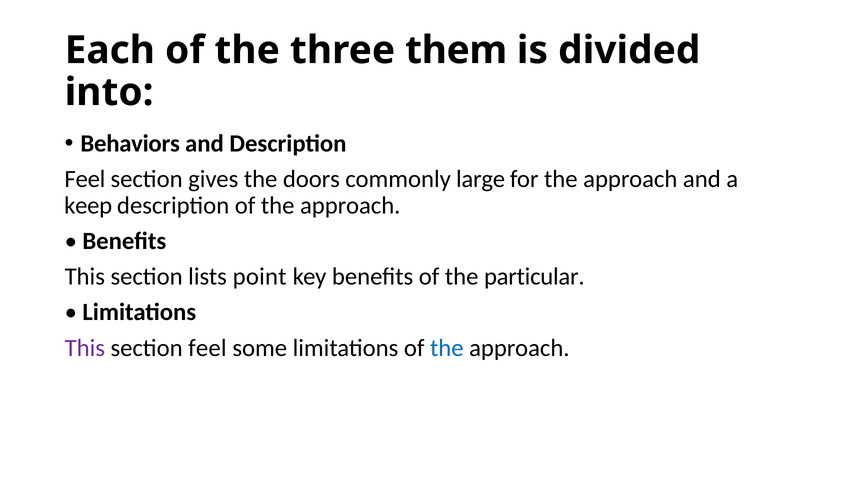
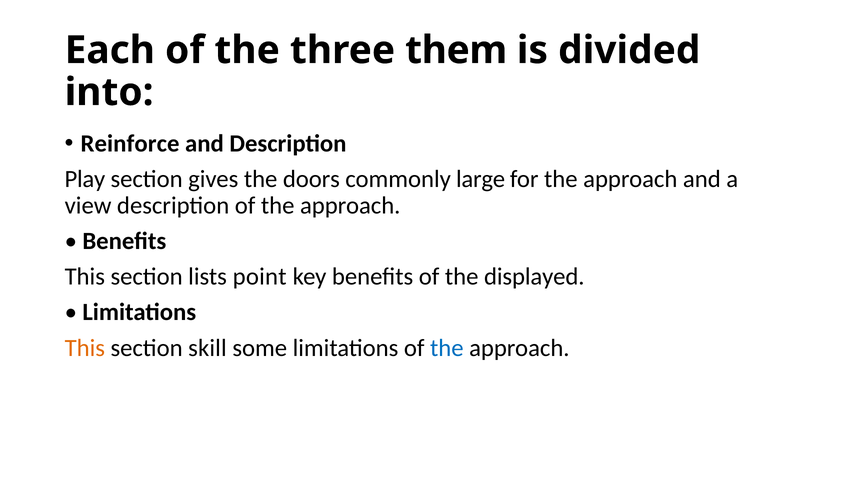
Behaviors: Behaviors -> Reinforce
Feel at (85, 179): Feel -> Play
keep: keep -> view
particular: particular -> displayed
This at (85, 348) colour: purple -> orange
section feel: feel -> skill
